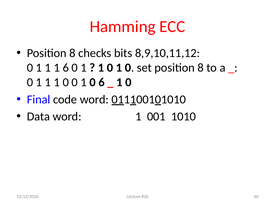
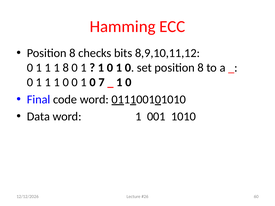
1 6: 6 -> 8
0 6: 6 -> 7
